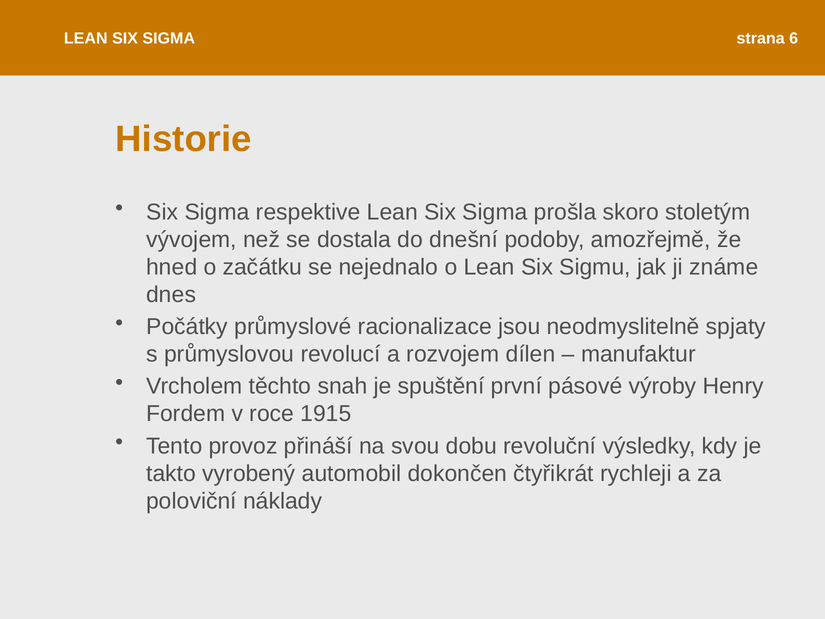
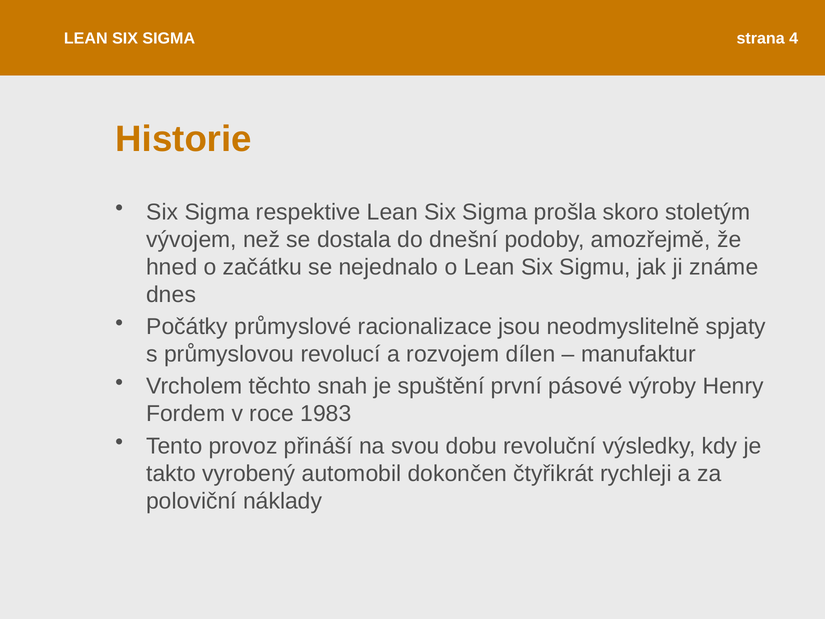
6: 6 -> 4
1915: 1915 -> 1983
